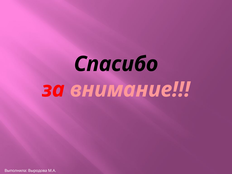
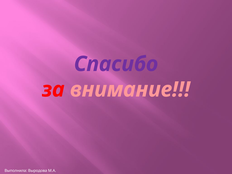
Спасибо colour: black -> purple
